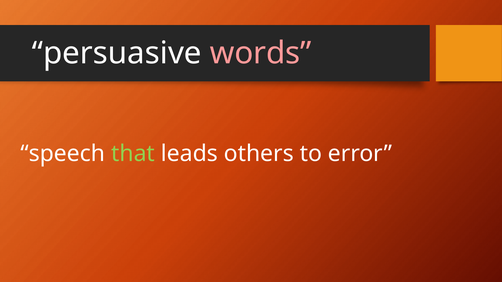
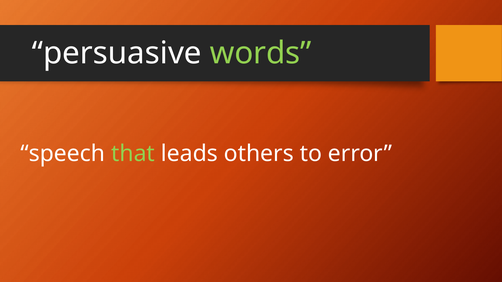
words colour: pink -> light green
